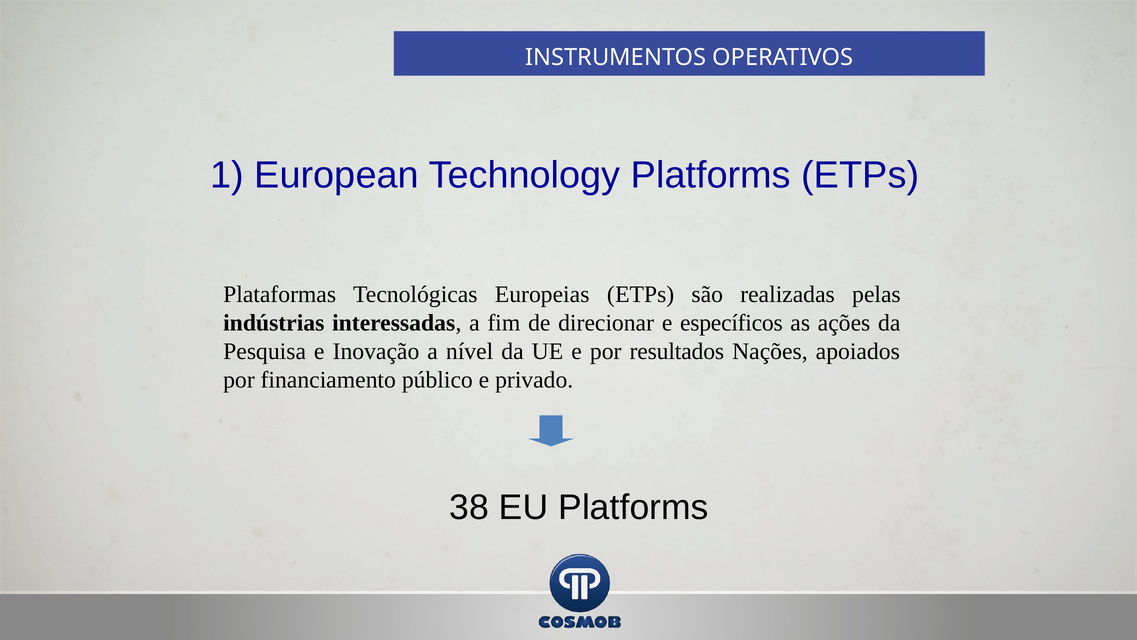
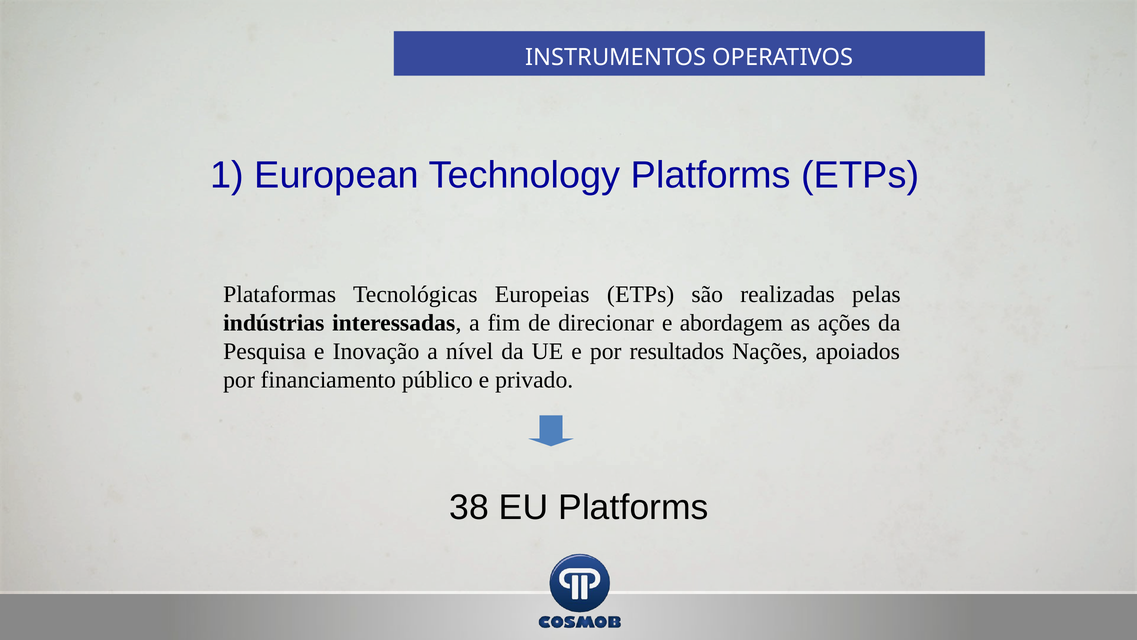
específicos: específicos -> abordagem
